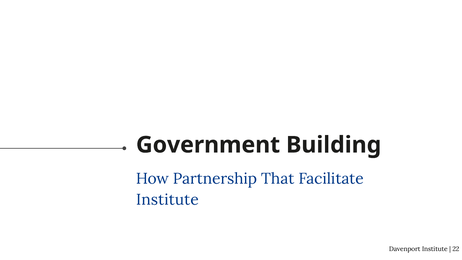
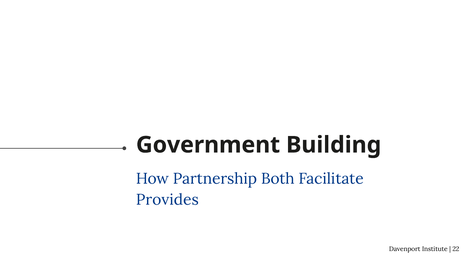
That: That -> Both
Institute at (167, 200): Institute -> Provides
